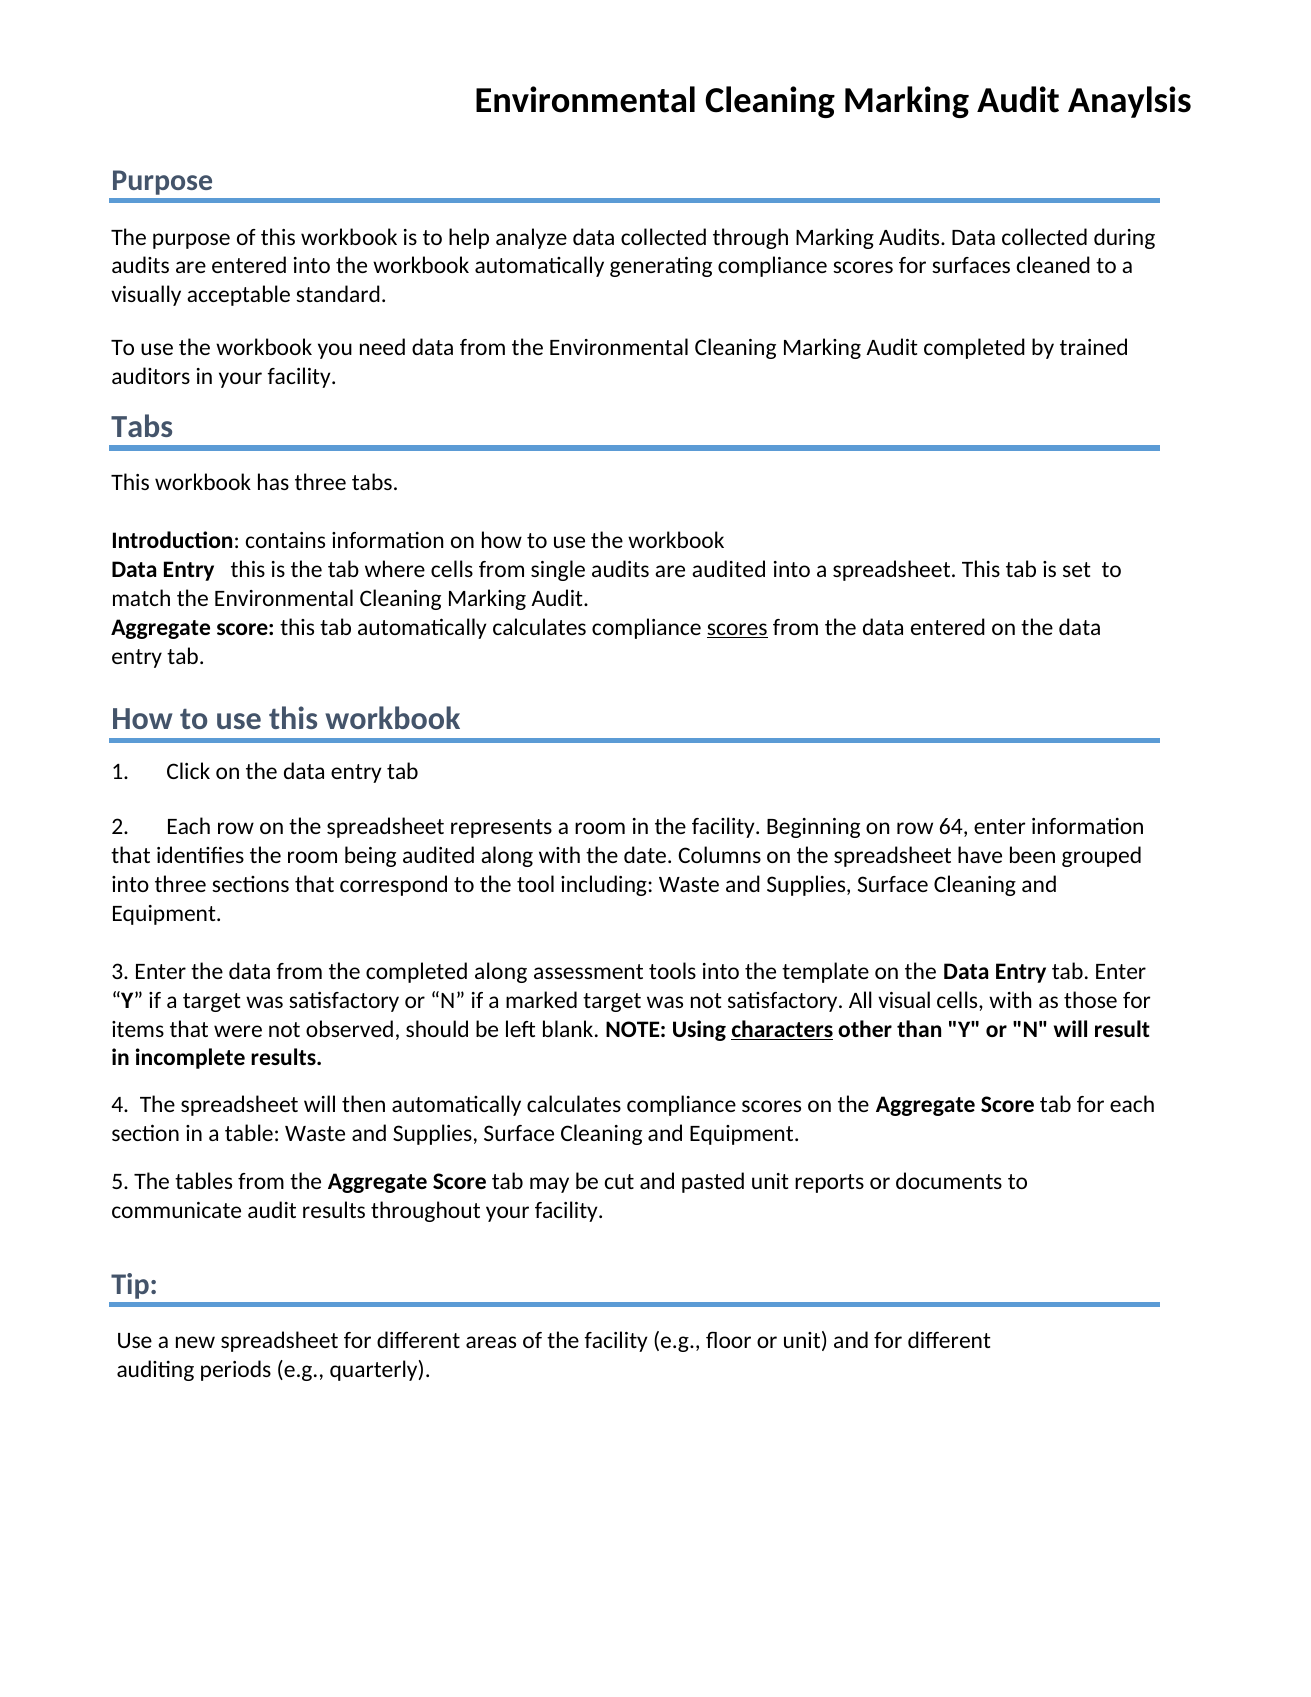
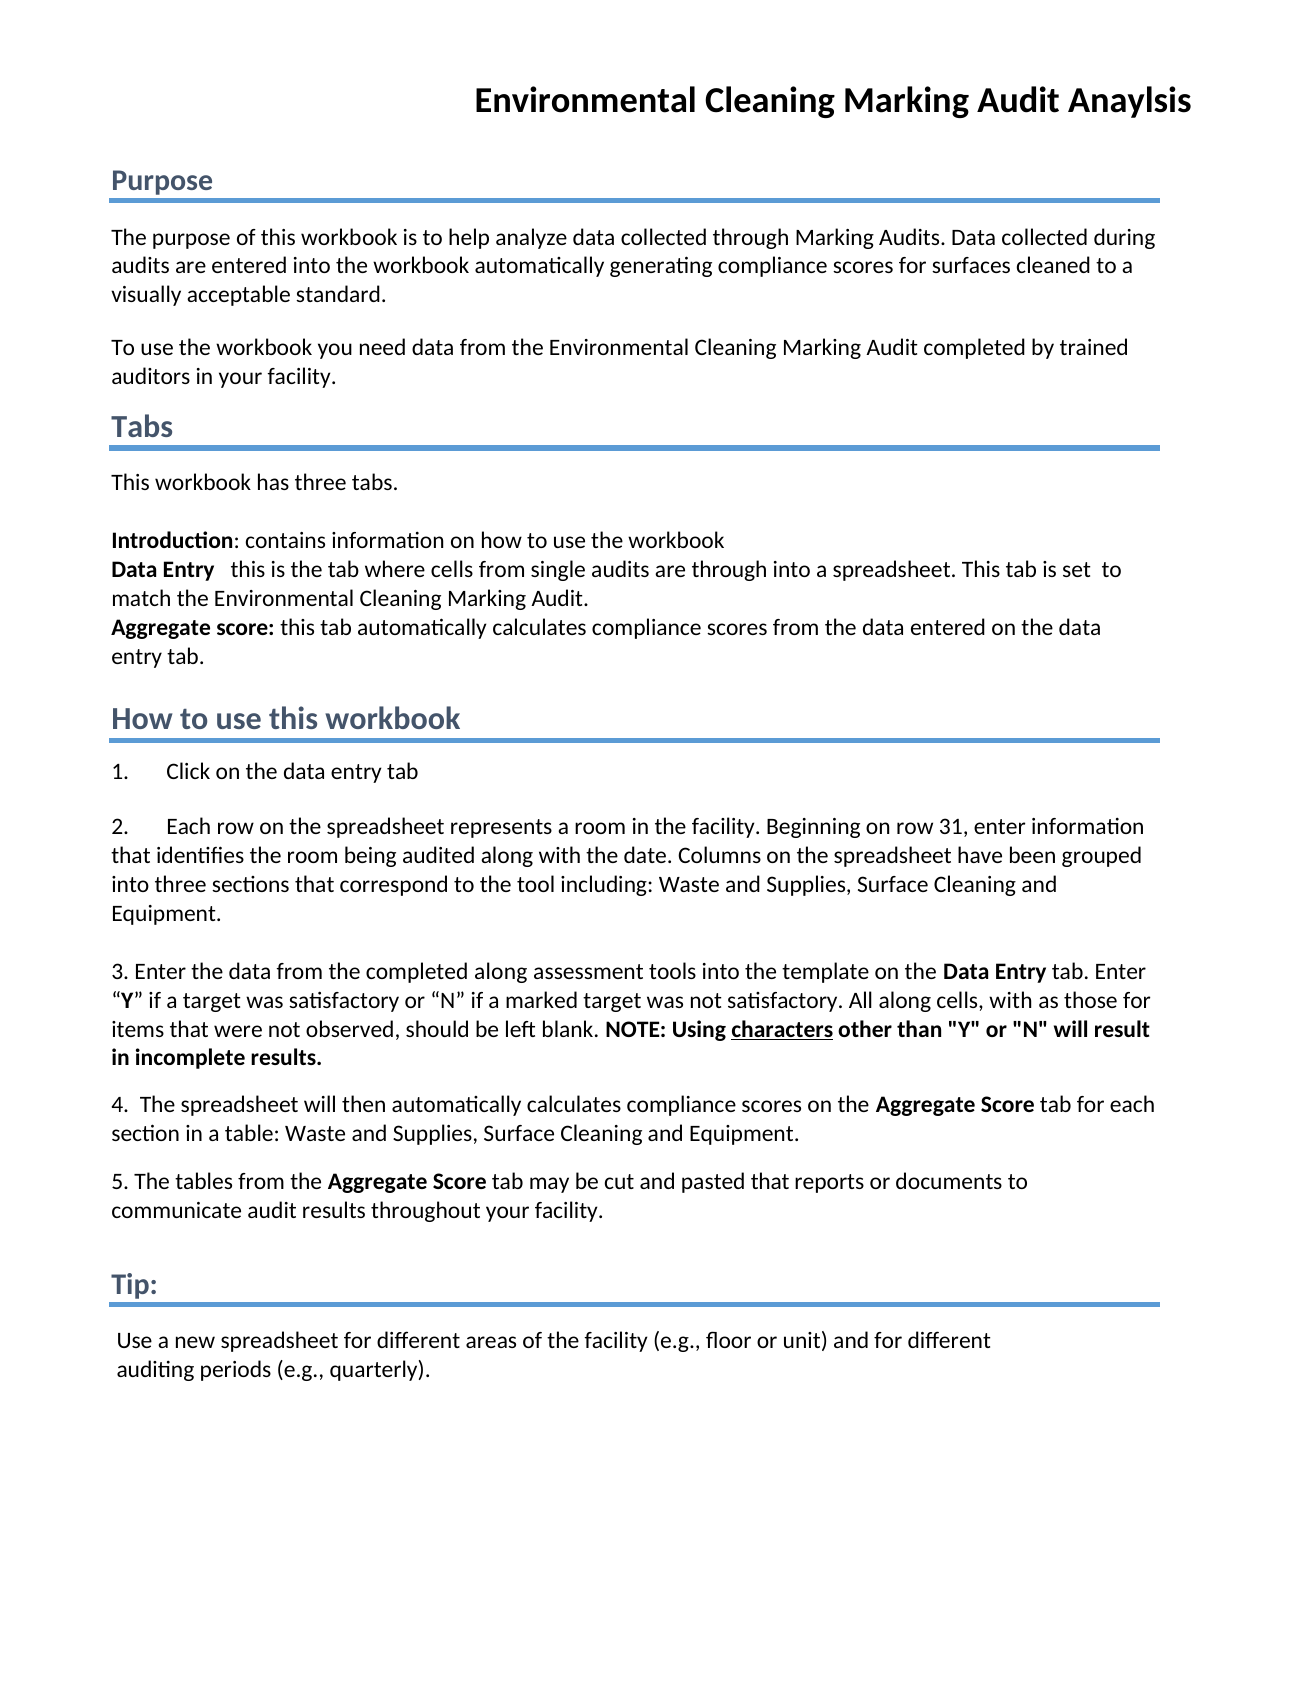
are audited: audited -> through
scores at (737, 627) underline: present -> none
64: 64 -> 31
All visual: visual -> along
pasted unit: unit -> that
